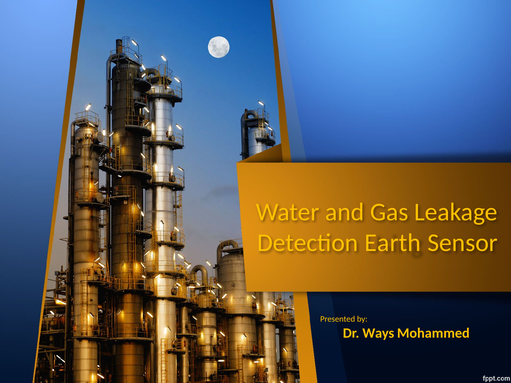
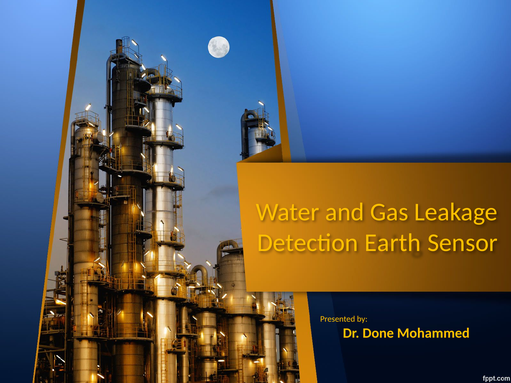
Ways: Ways -> Done
